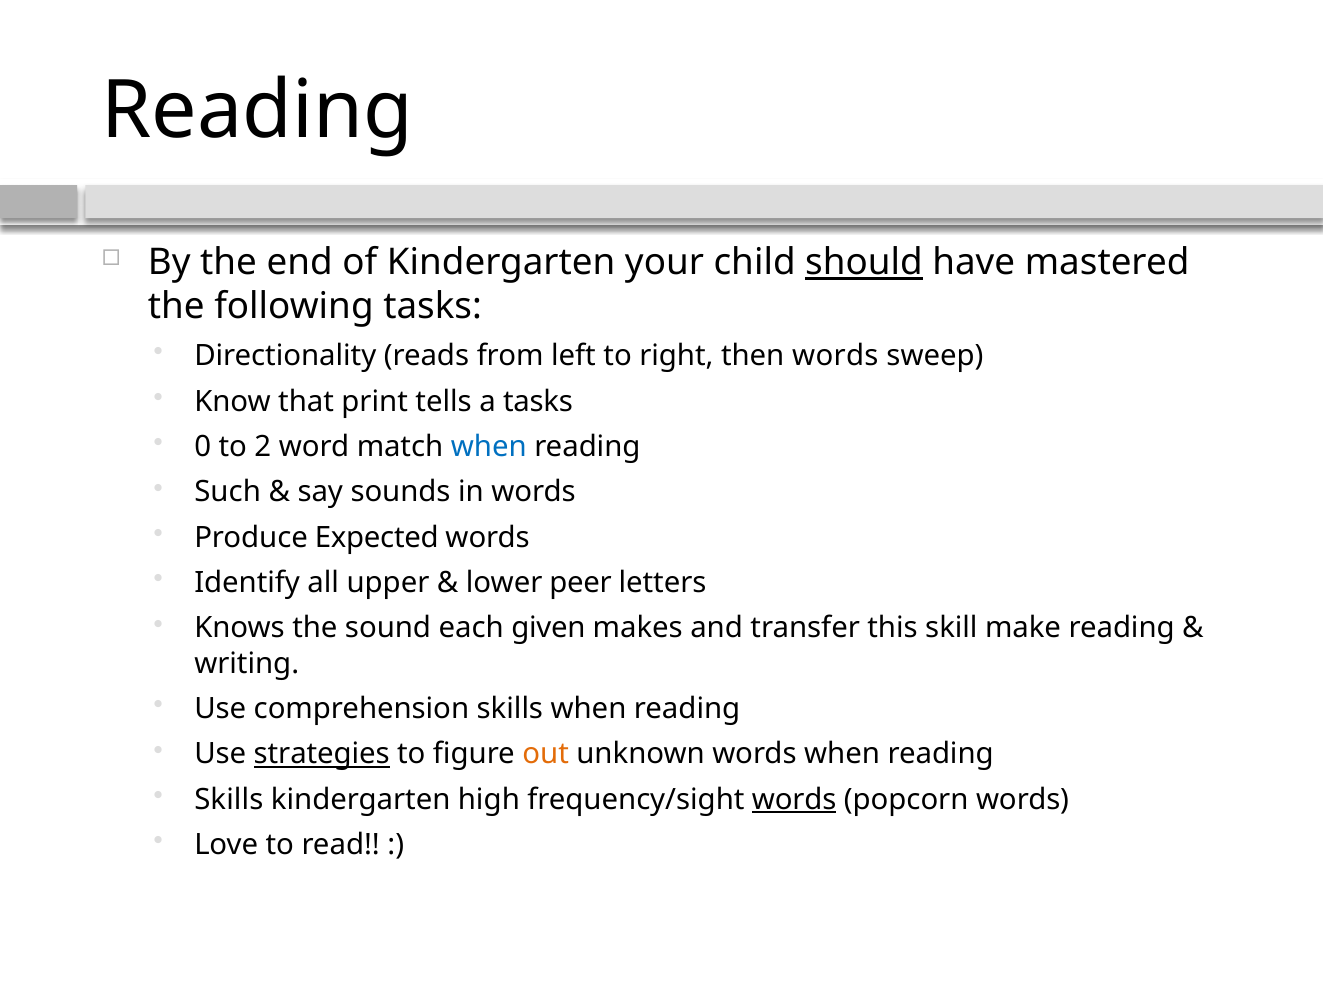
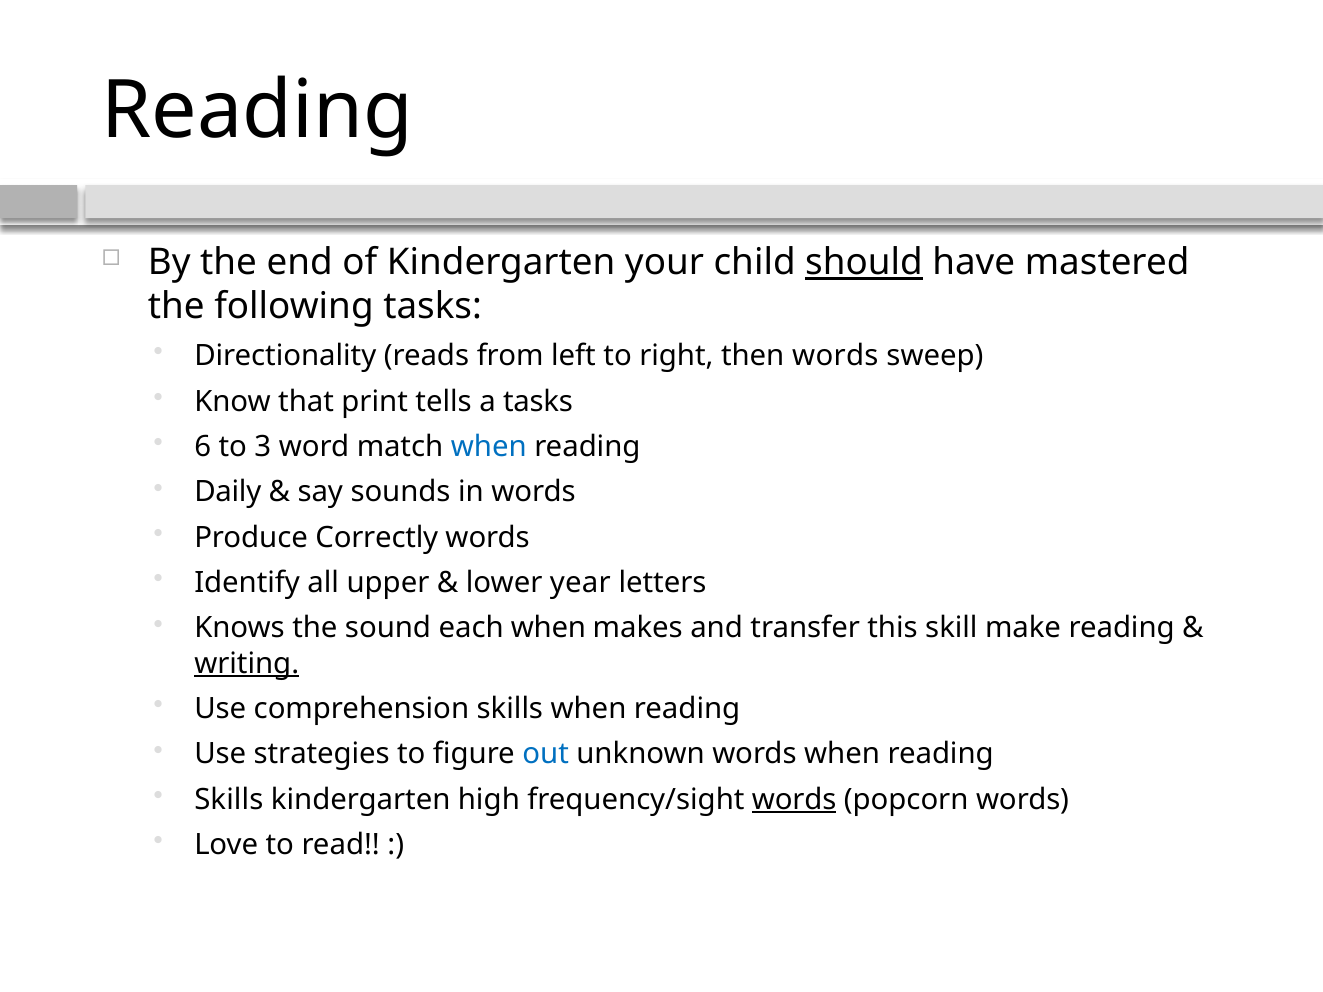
0: 0 -> 6
2: 2 -> 3
Such: Such -> Daily
Expected: Expected -> Correctly
peer: peer -> year
each given: given -> when
writing underline: none -> present
strategies underline: present -> none
out colour: orange -> blue
